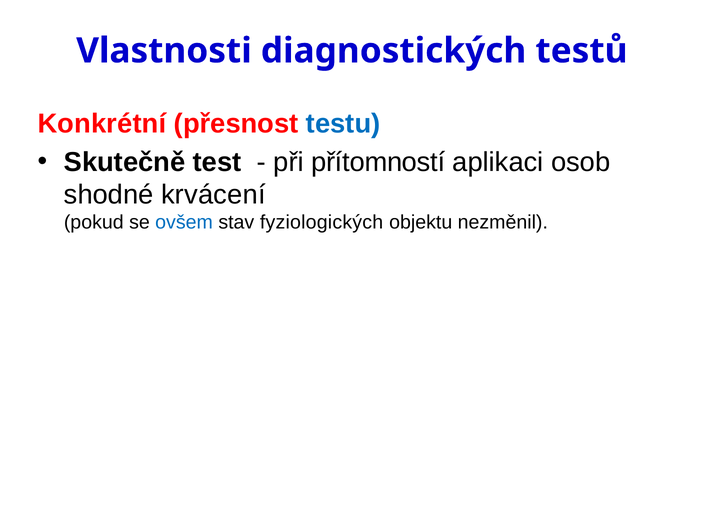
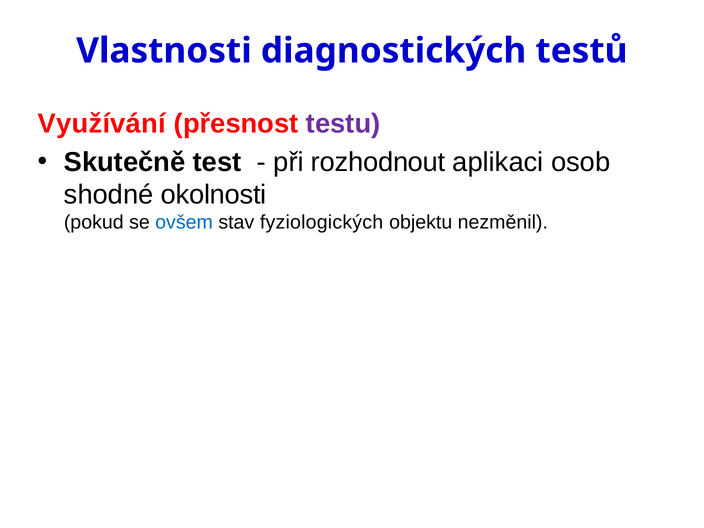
Konkrétní: Konkrétní -> Využívání
testu colour: blue -> purple
přítomností: přítomností -> rozhodnout
krvácení: krvácení -> okolnosti
